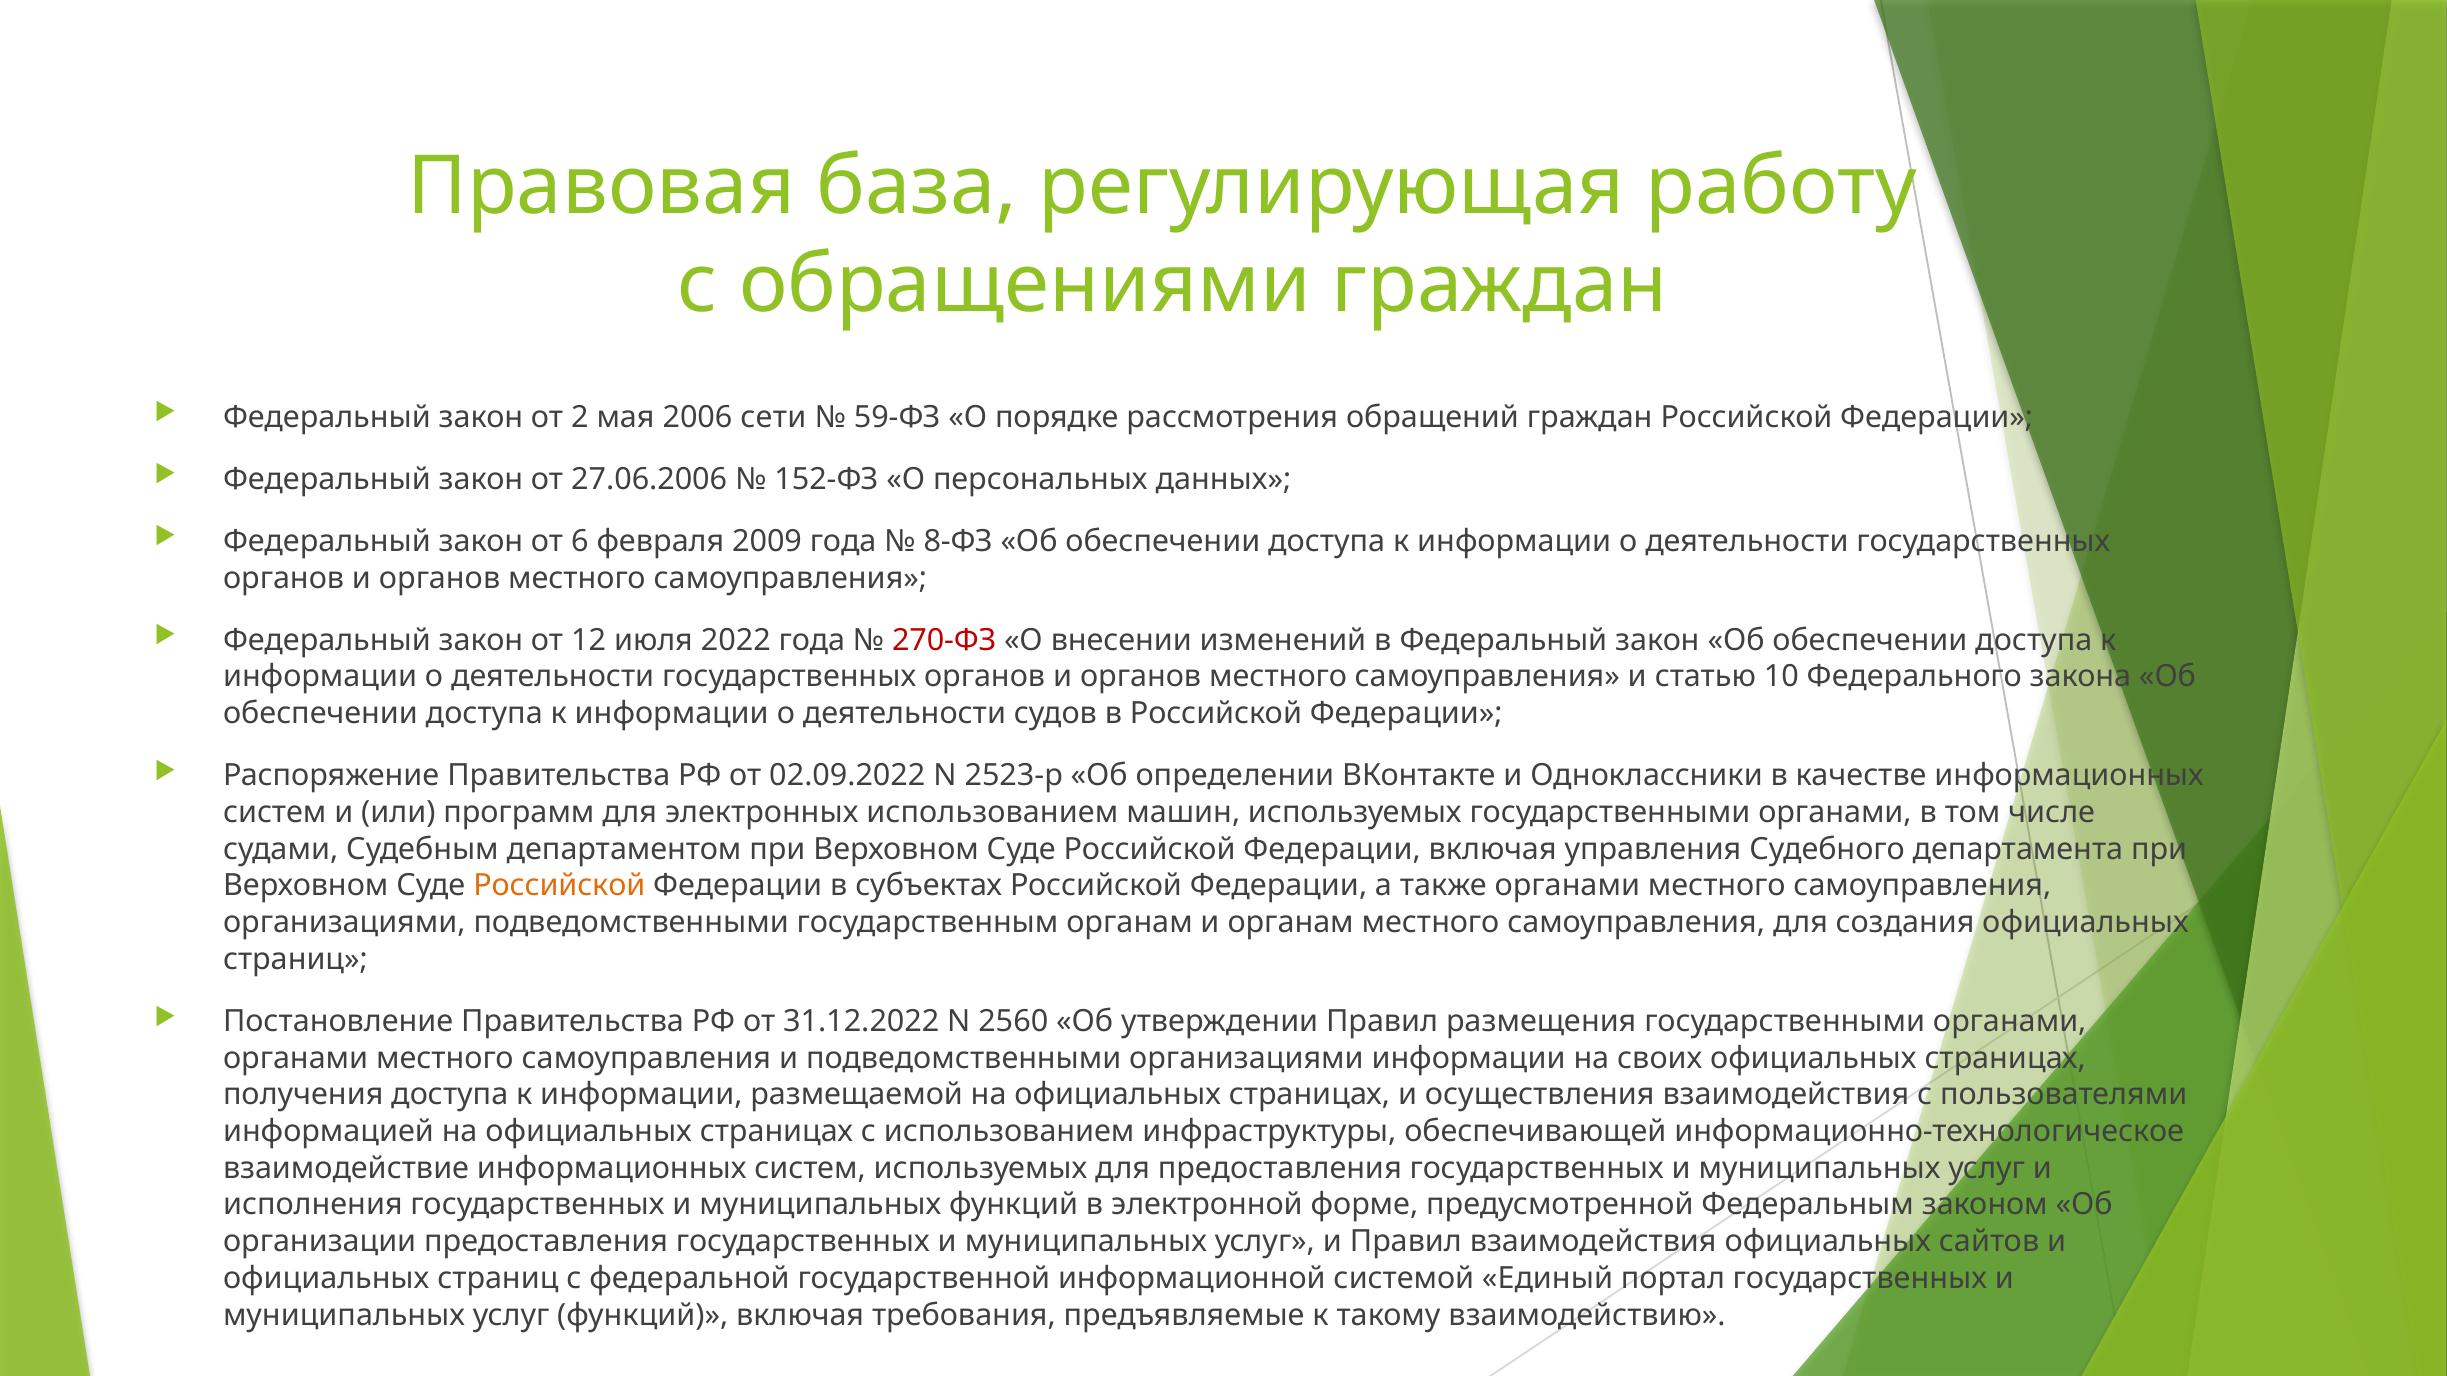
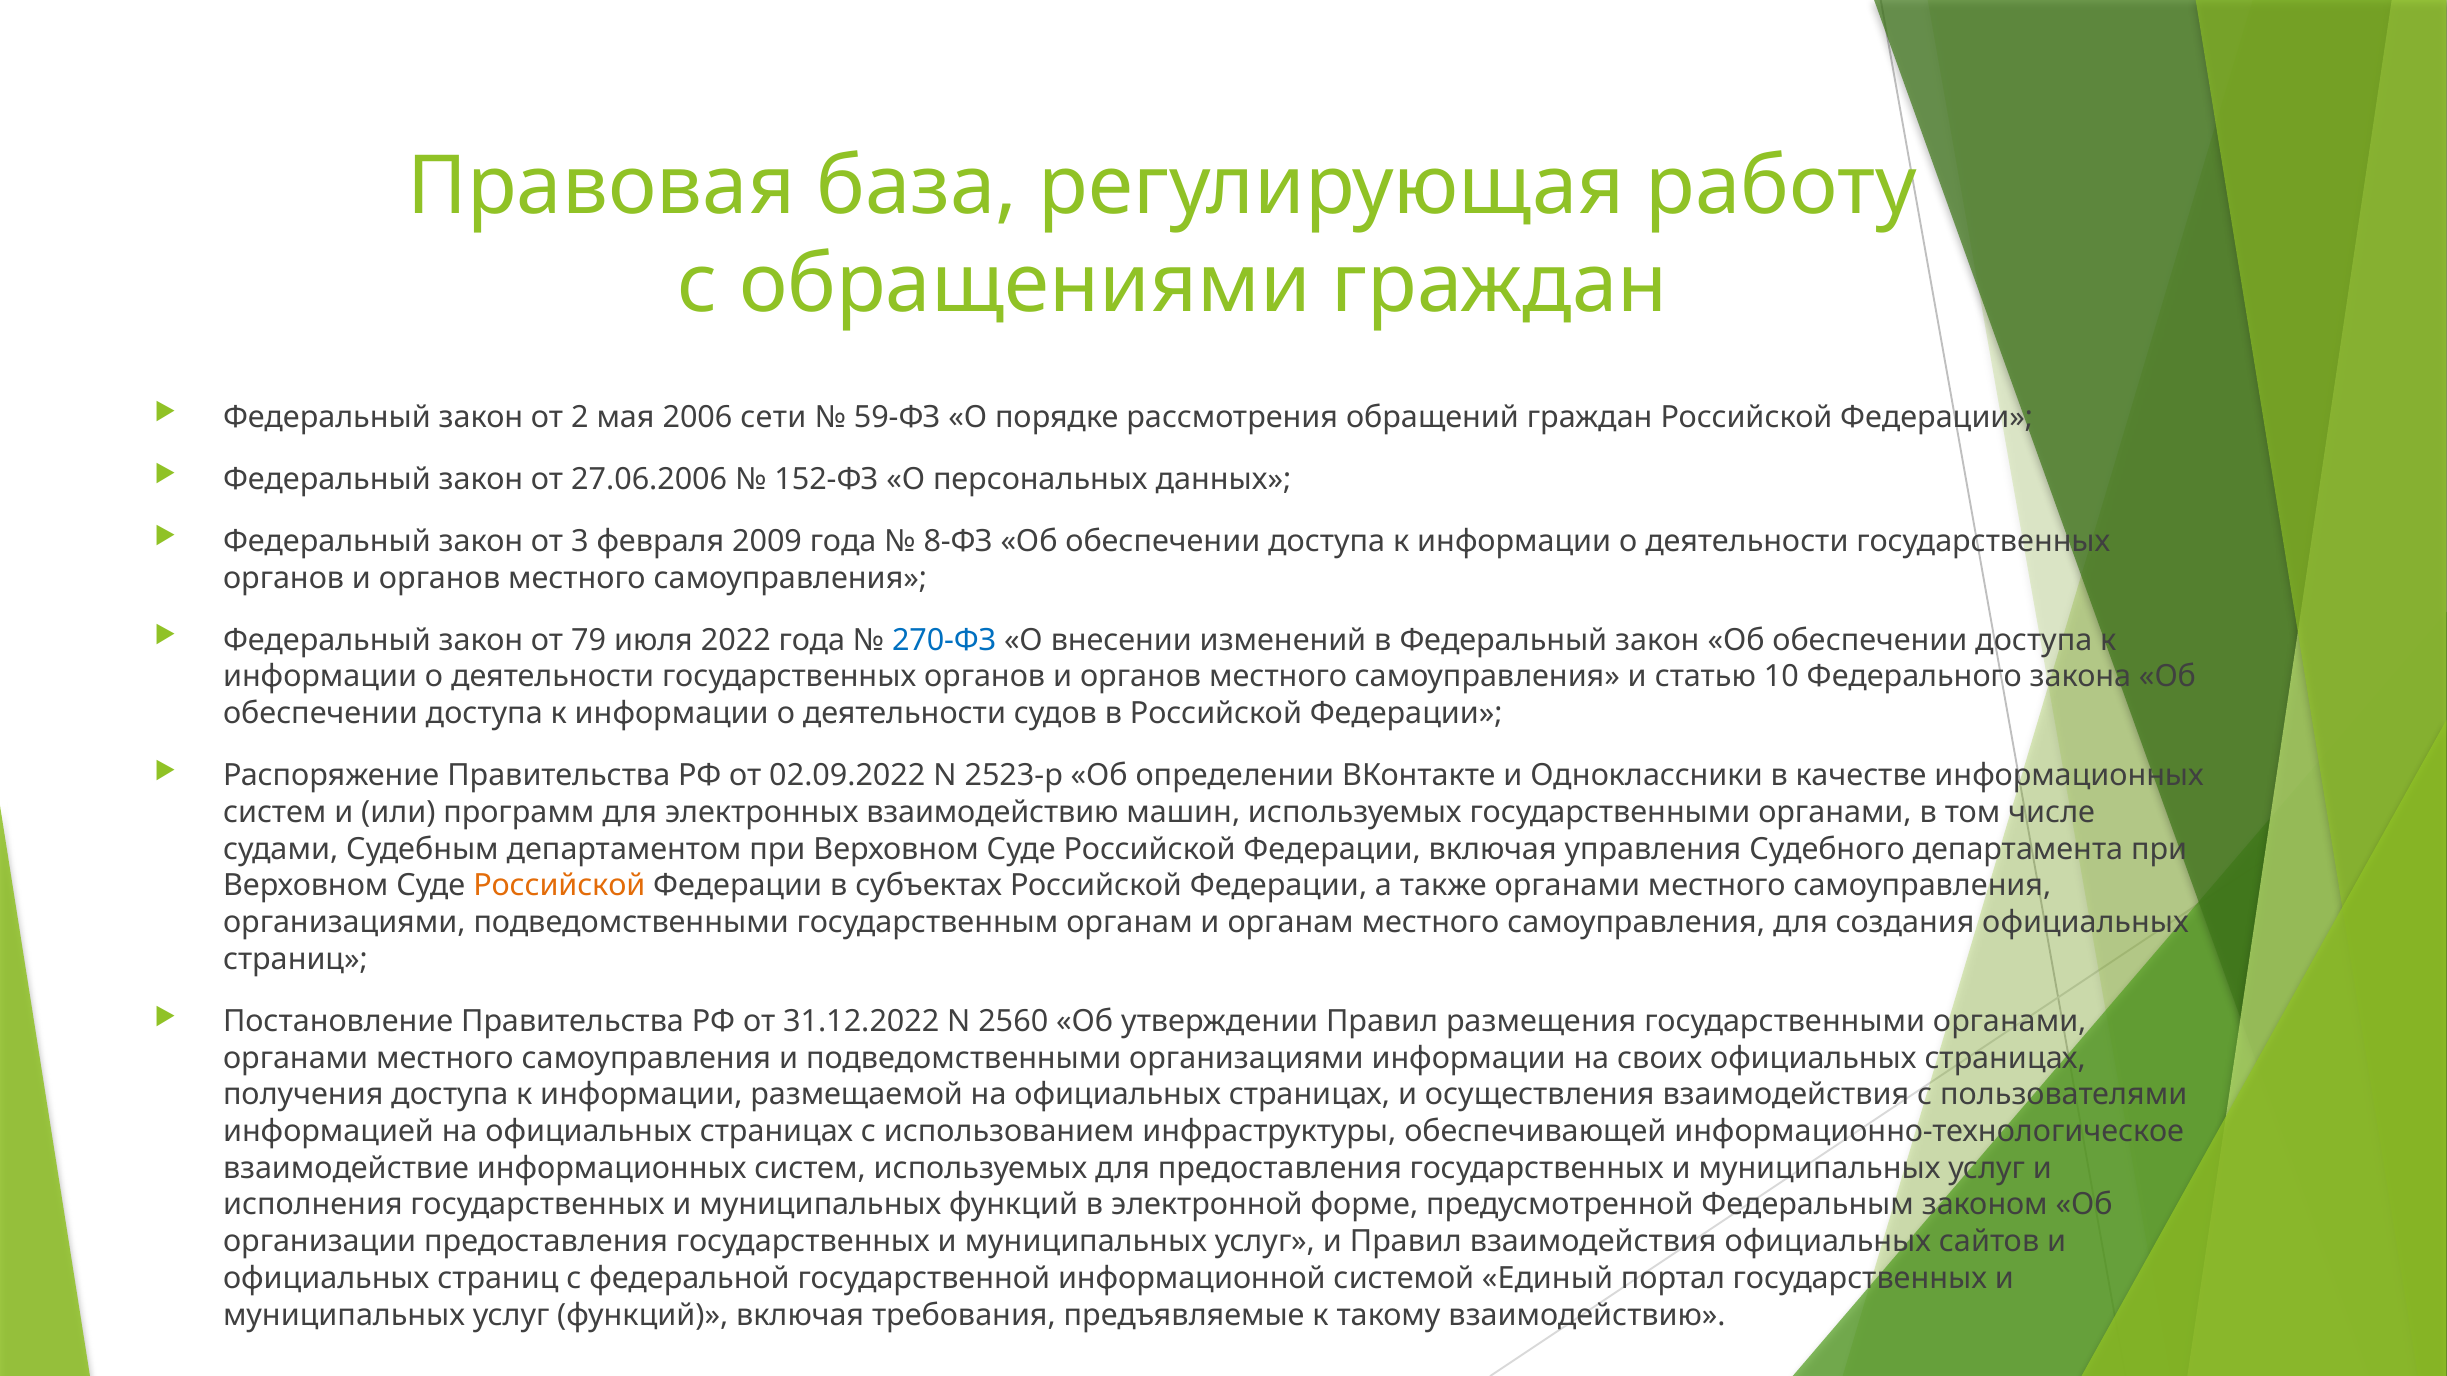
6: 6 -> 3
12: 12 -> 79
270-ФЗ colour: red -> blue
электронных использованием: использованием -> взаимодействию
